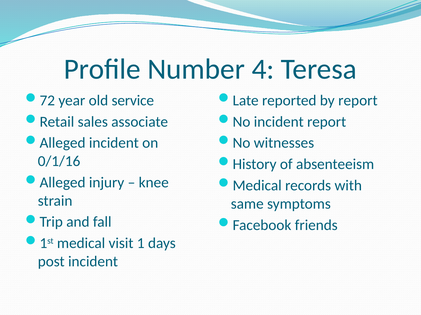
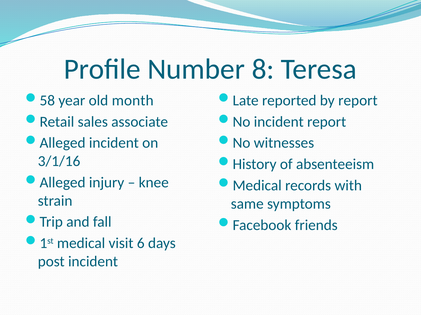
4: 4 -> 8
72: 72 -> 58
service: service -> month
0/1/16: 0/1/16 -> 3/1/16
1: 1 -> 6
